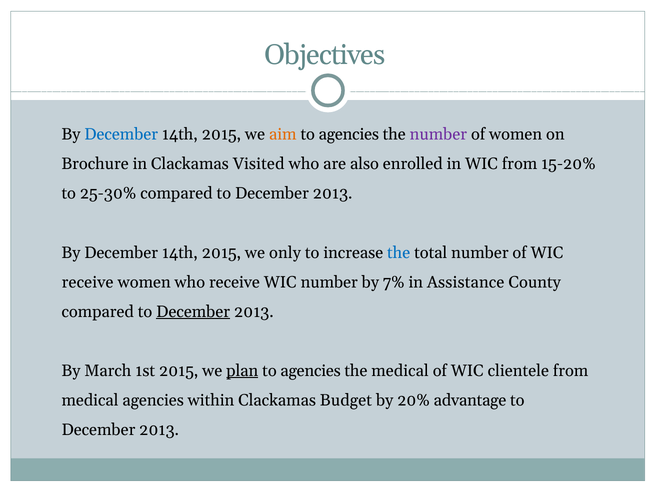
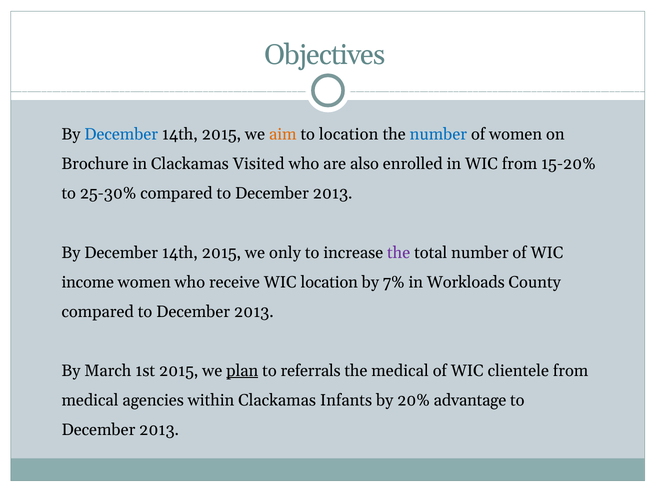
agencies at (349, 135): agencies -> location
number at (438, 135) colour: purple -> blue
the at (399, 253) colour: blue -> purple
receive at (88, 282): receive -> income
WIC number: number -> location
Assistance: Assistance -> Workloads
December at (193, 312) underline: present -> none
agencies at (311, 371): agencies -> referrals
Budget: Budget -> Infants
